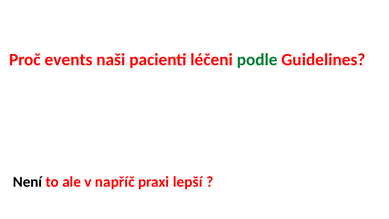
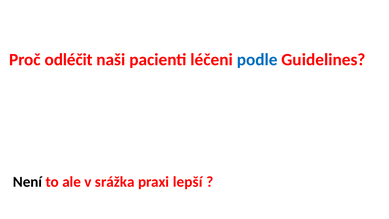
events: events -> odléčit
podle colour: green -> blue
napříč: napříč -> srážka
